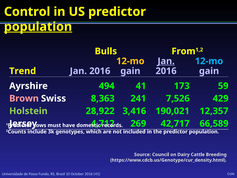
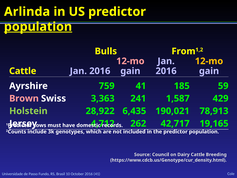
Control: Control -> Arlinda
12-mo at (130, 61) colour: yellow -> pink
Jan at (166, 61) underline: present -> none
12-mo at (209, 61) colour: light blue -> yellow
Trend at (23, 71): Trend -> Cattle
494: 494 -> 759
173: 173 -> 185
8,363: 8,363 -> 3,363
7,526: 7,526 -> 1,587
3,416: 3,416 -> 6,435
12,357: 12,357 -> 78,913
269: 269 -> 262
66,589: 66,589 -> 19,165
